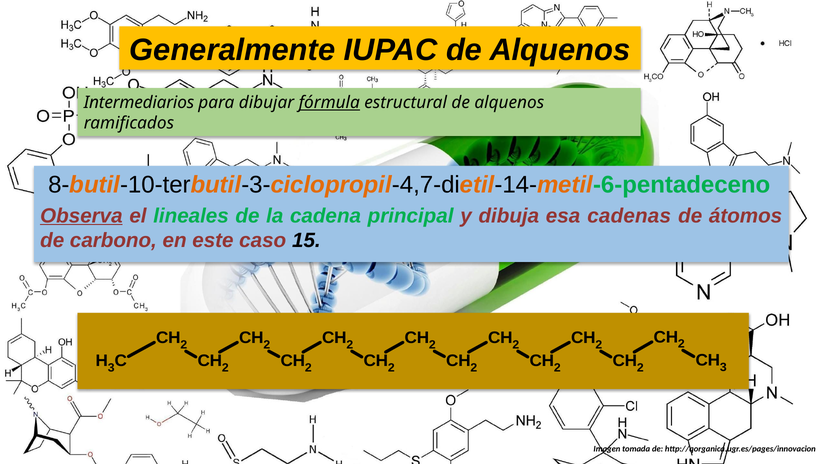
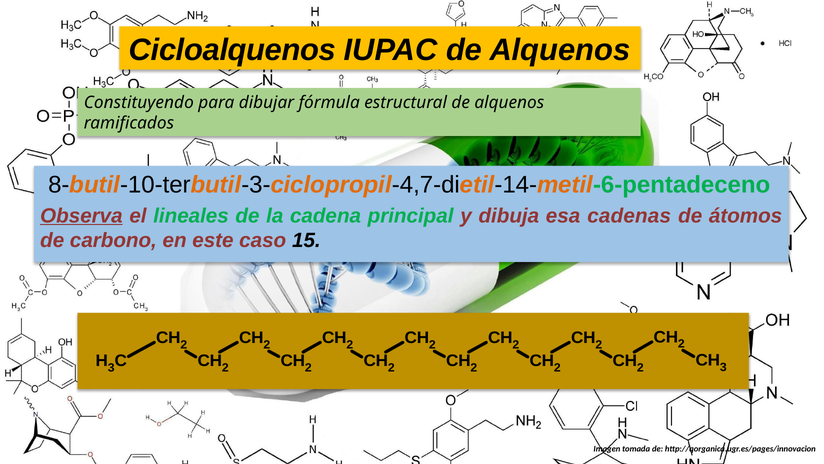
Generalmente: Generalmente -> Cicloalquenos
Intermediarios: Intermediarios -> Constituyendo
fórmula underline: present -> none
